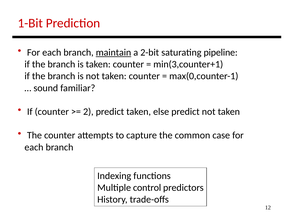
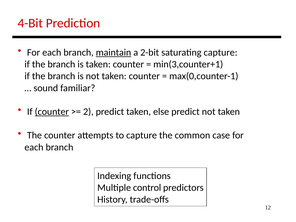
1-Bit: 1-Bit -> 4-Bit
saturating pipeline: pipeline -> capture
counter at (52, 112) underline: none -> present
